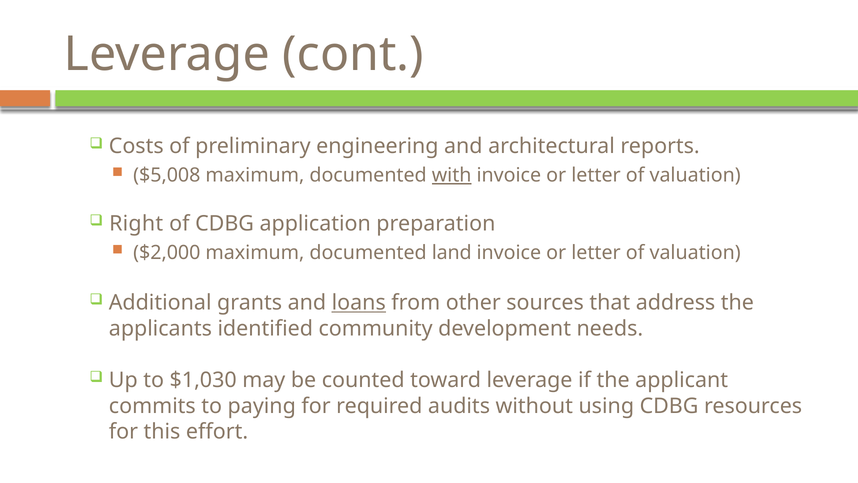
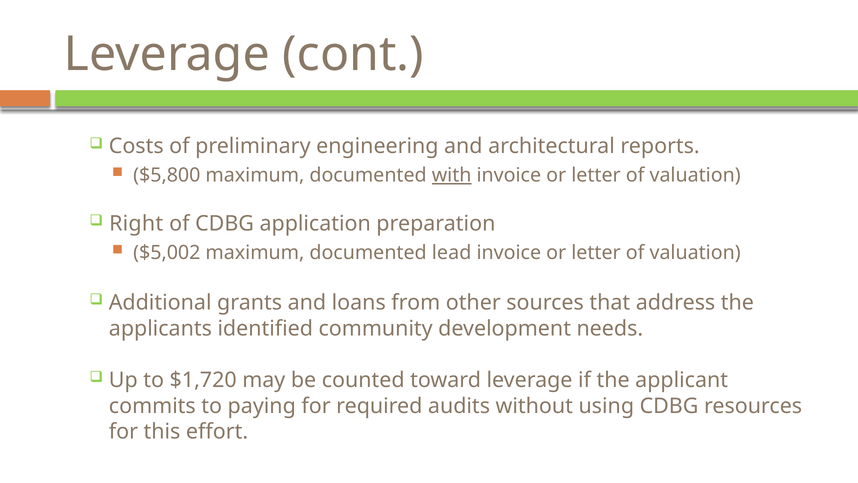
$5,008: $5,008 -> $5,800
$2,000: $2,000 -> $5,002
land: land -> lead
loans underline: present -> none
$1,030: $1,030 -> $1,720
